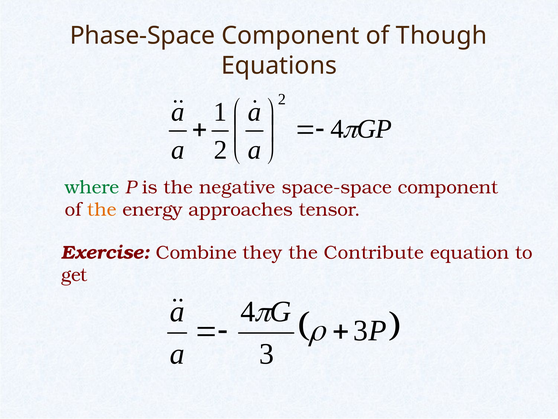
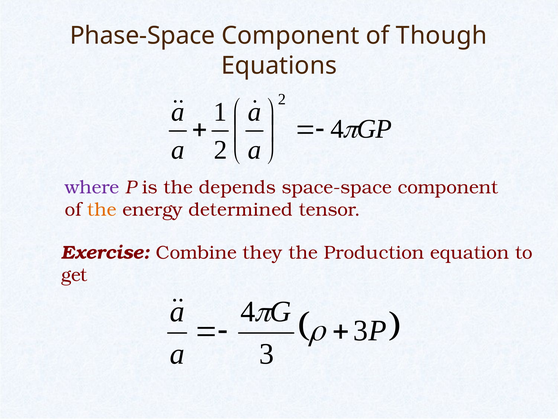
where colour: green -> purple
negative: negative -> depends
approaches: approaches -> determined
Contribute: Contribute -> Production
